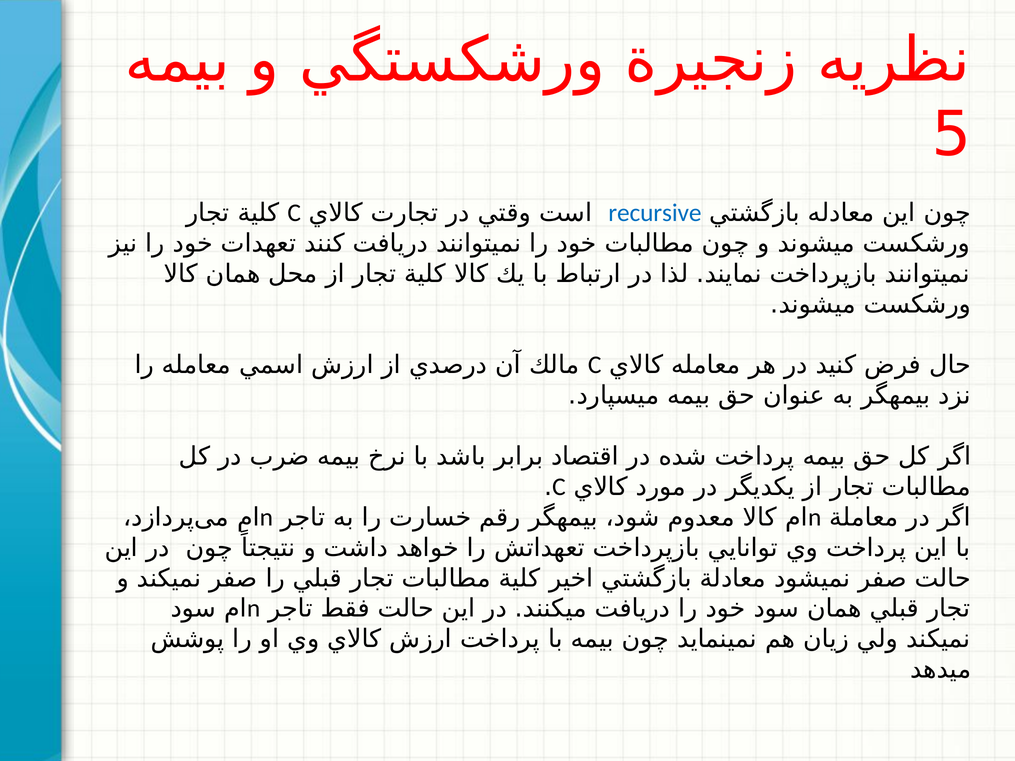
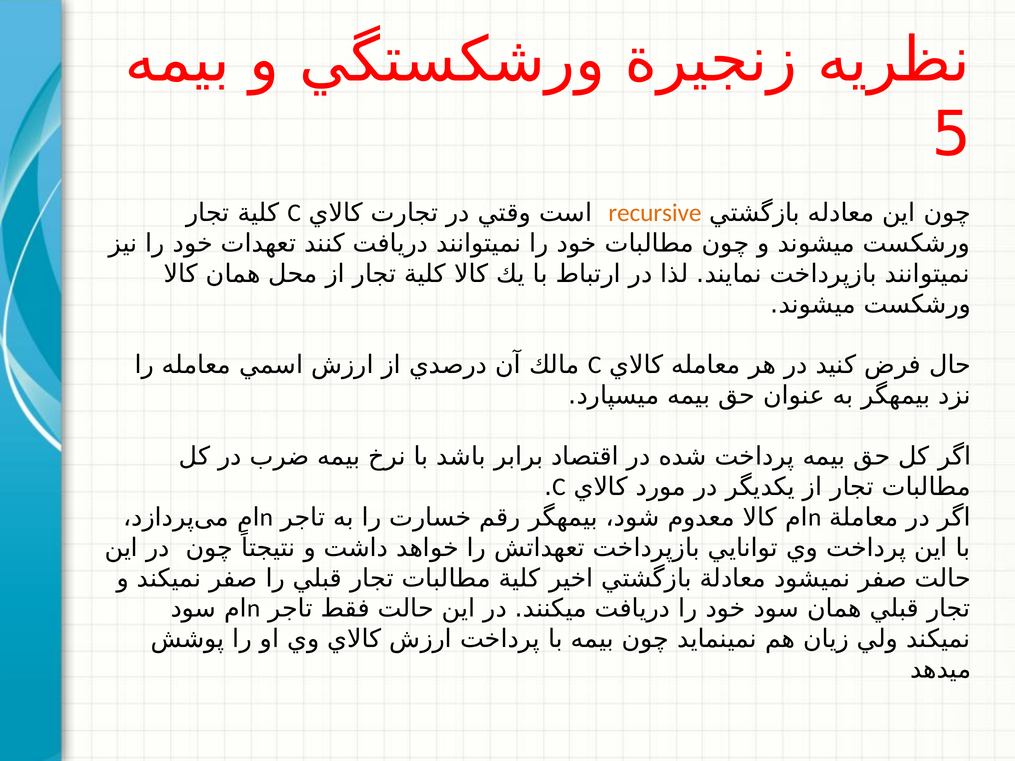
recursive colour: blue -> orange
